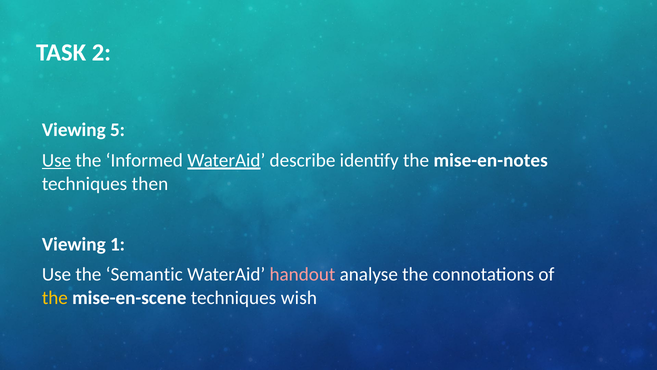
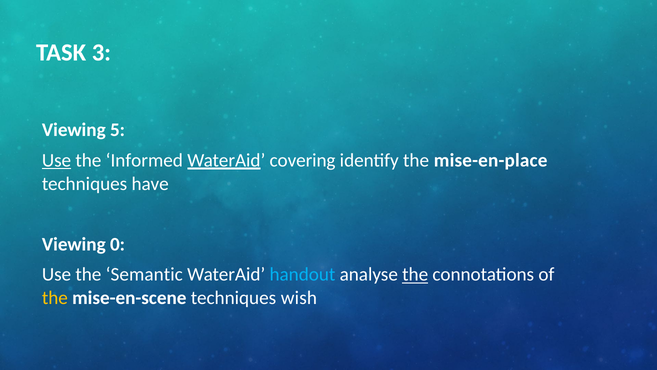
2: 2 -> 3
describe: describe -> covering
mise-en-notes: mise-en-notes -> mise-en-place
then: then -> have
1: 1 -> 0
handout colour: pink -> light blue
the at (415, 274) underline: none -> present
